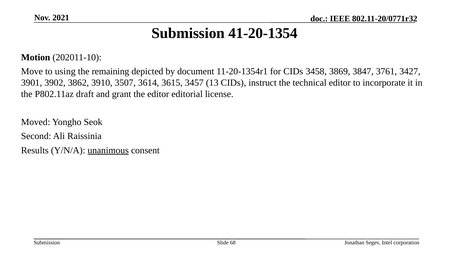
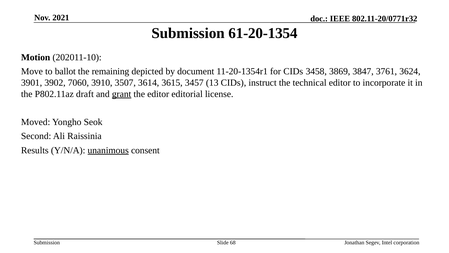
41-20-1354: 41-20-1354 -> 61-20-1354
using: using -> ballot
3427: 3427 -> 3624
3862: 3862 -> 7060
grant underline: none -> present
